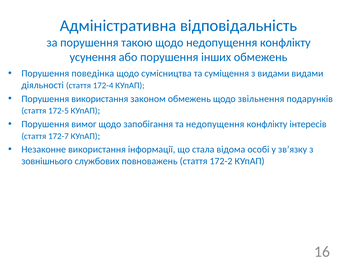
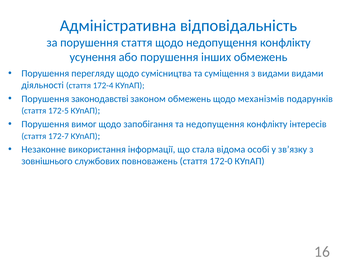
порушення такою: такою -> стаття
поведінка: поведінка -> перегляду
Порушення використання: використання -> законодавстві
звільнення: звільнення -> механізмів
172-2: 172-2 -> 172-0
